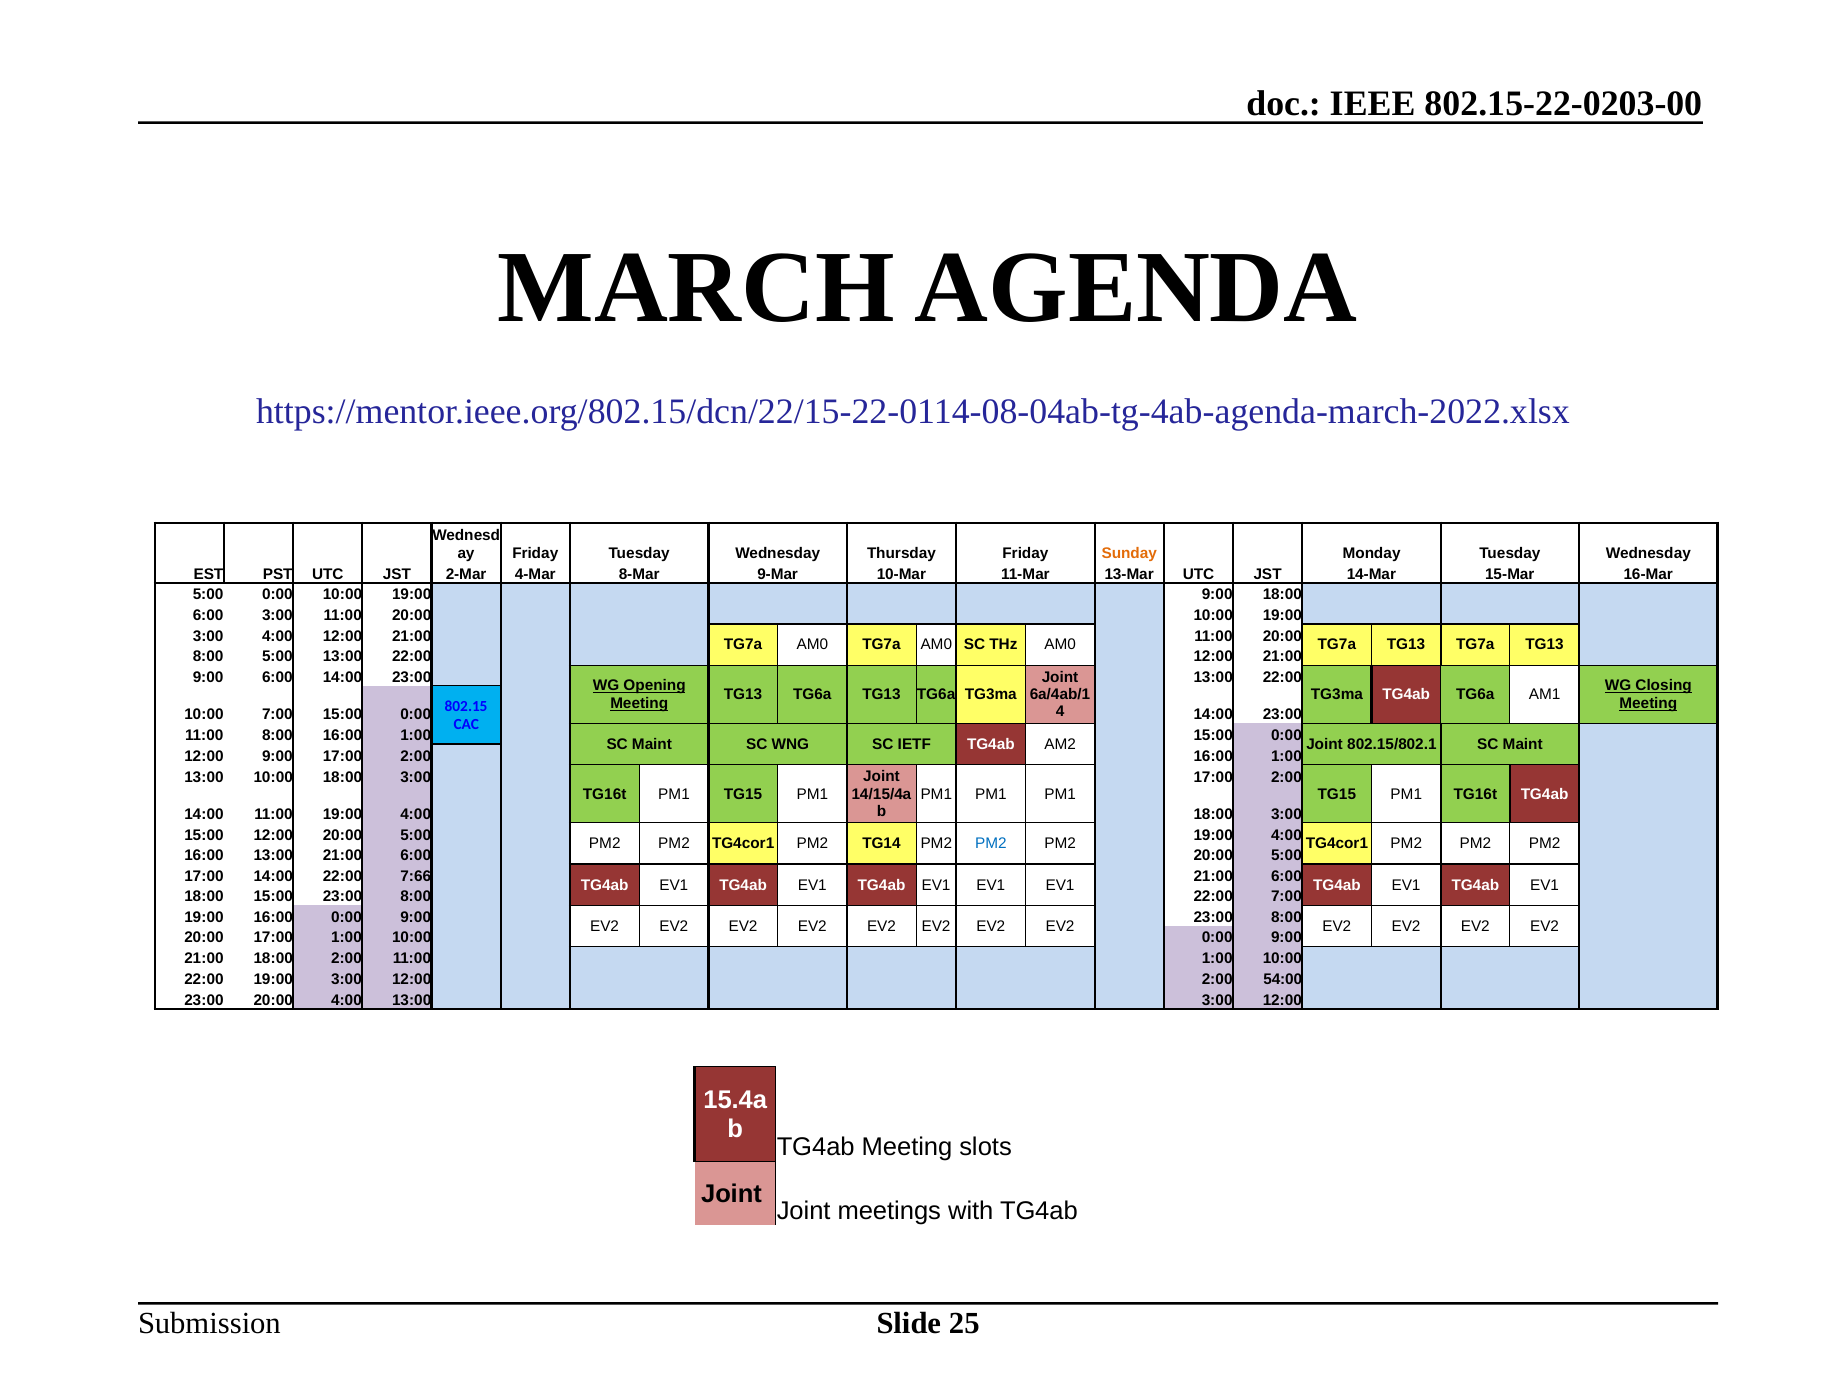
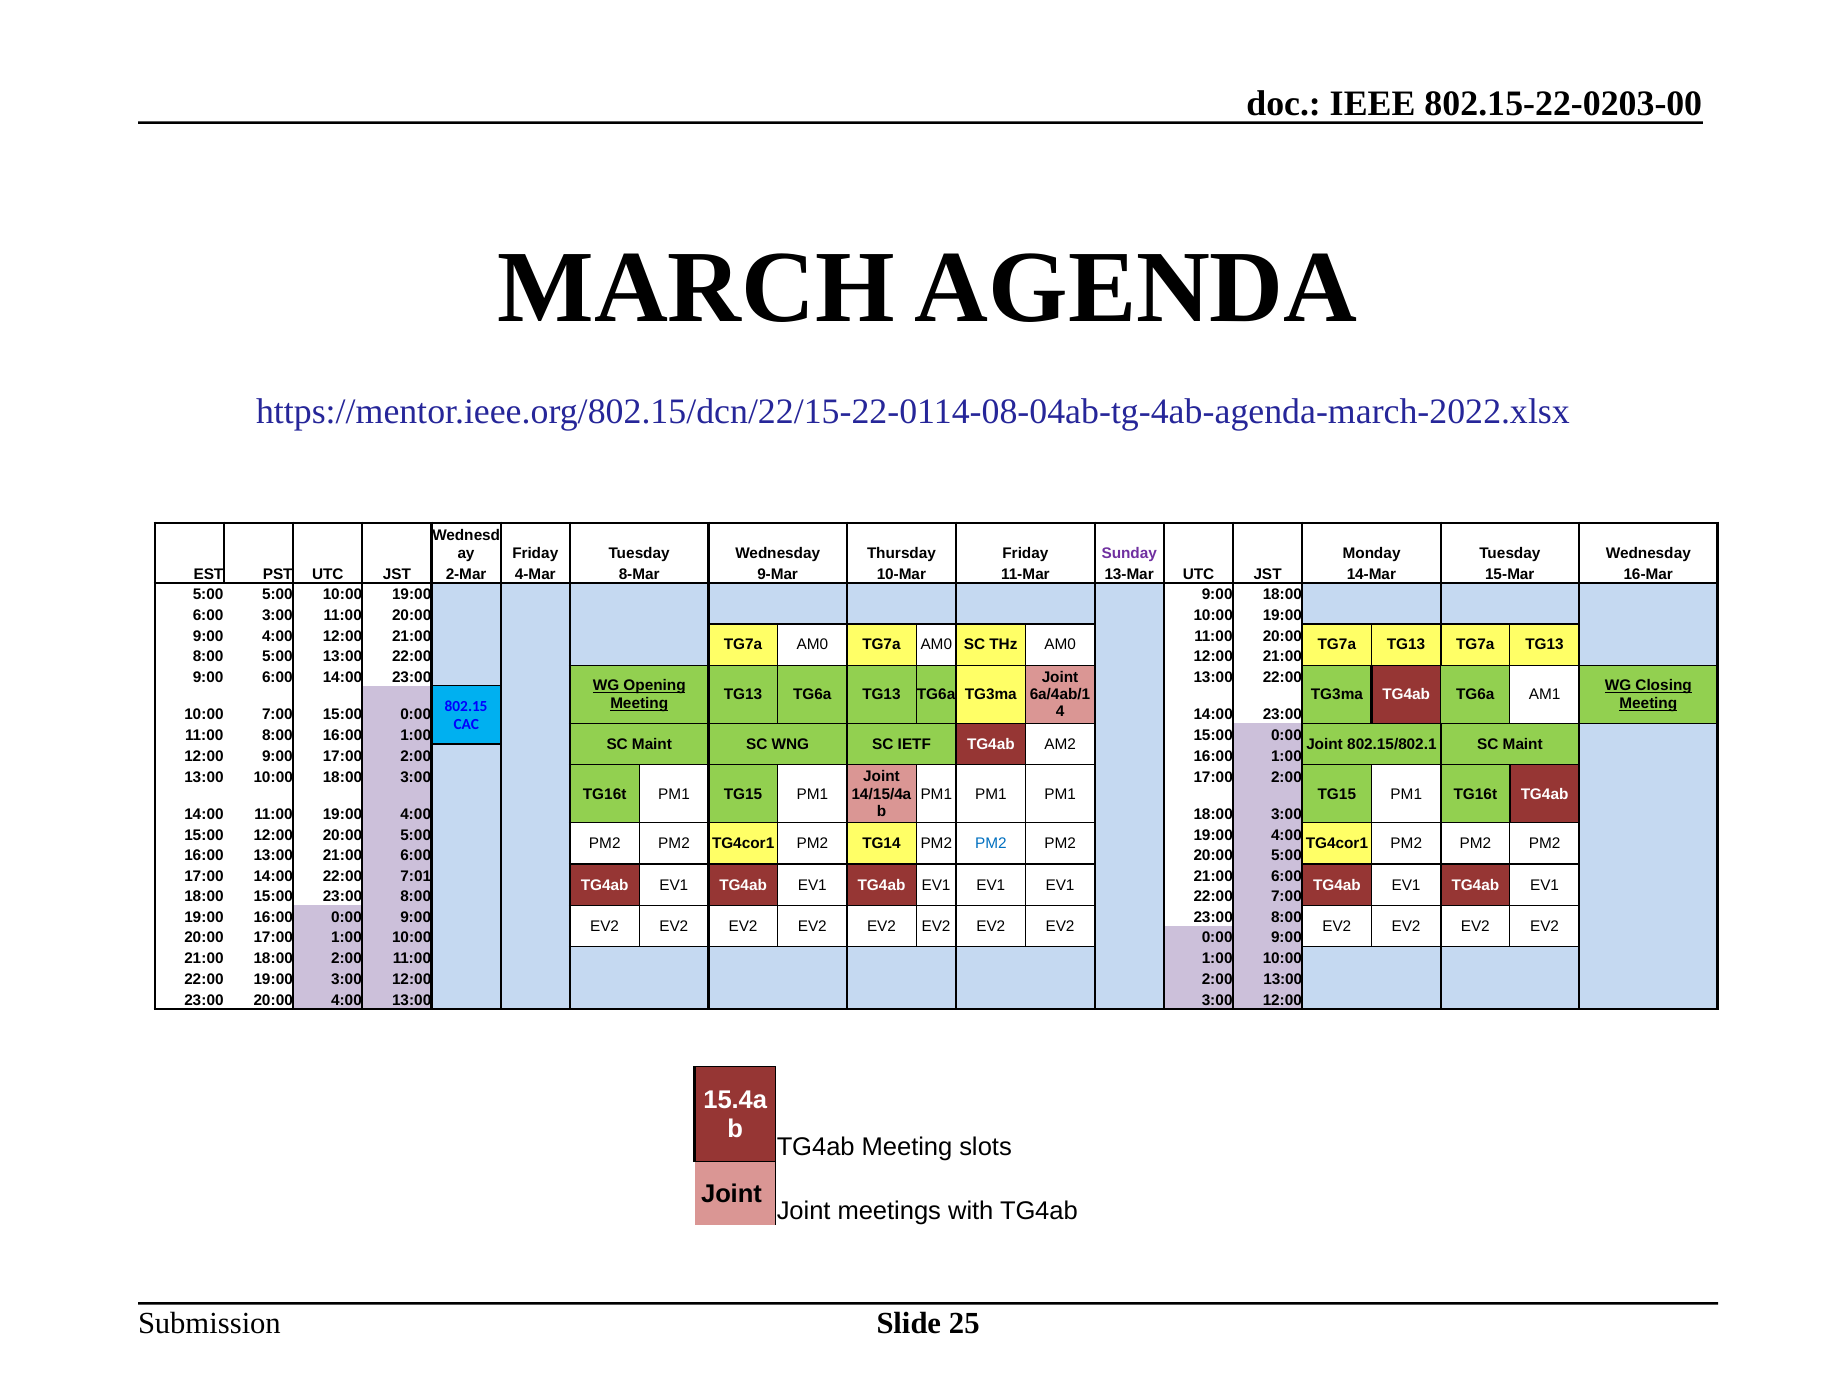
Sunday colour: orange -> purple
5:00 0:00: 0:00 -> 5:00
3:00 at (208, 636): 3:00 -> 9:00
7:66: 7:66 -> 7:01
2:00 54:00: 54:00 -> 13:00
